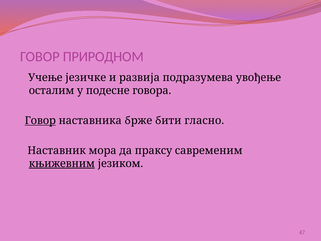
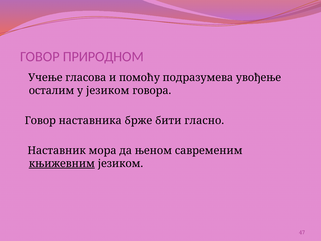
језичке: језичке -> гласова
развија: развија -> помоћу
у подесне: подесне -> језиком
Говор at (40, 121) underline: present -> none
праксу: праксу -> њеном
